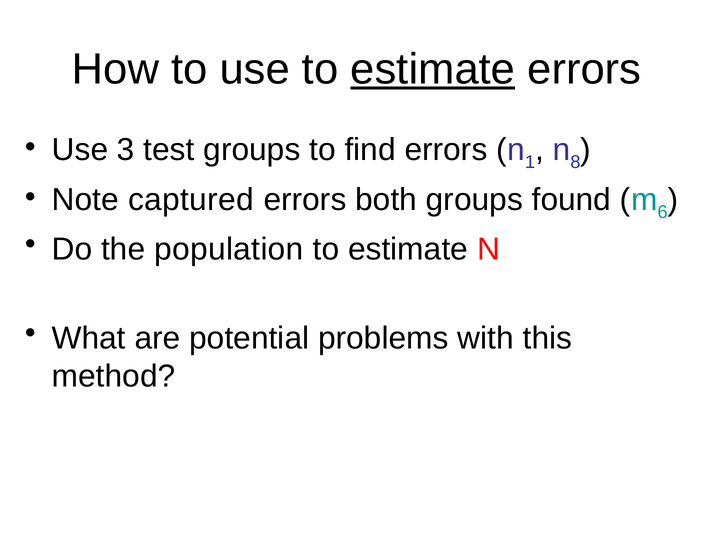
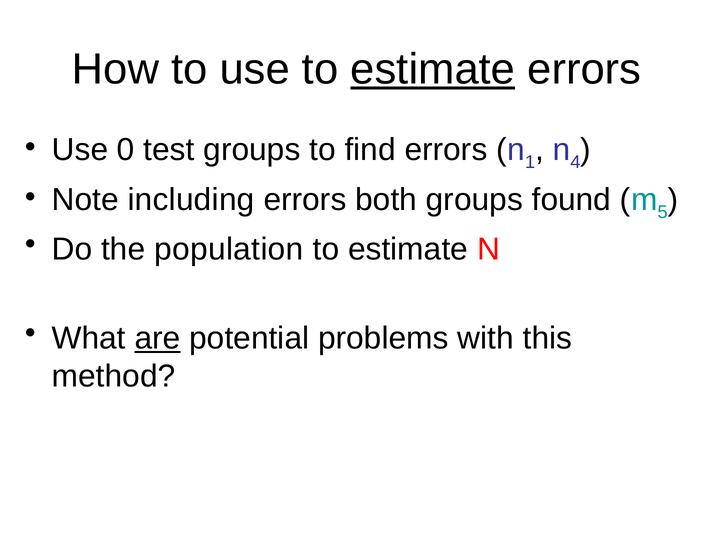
3: 3 -> 0
8: 8 -> 4
captured: captured -> including
6: 6 -> 5
are underline: none -> present
